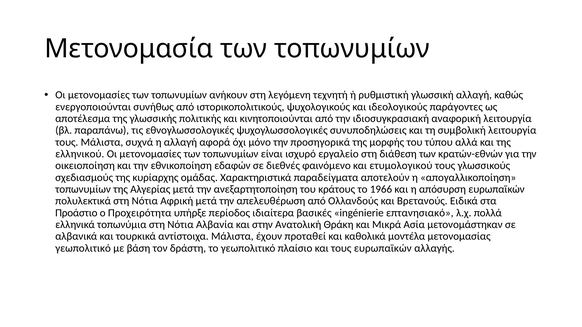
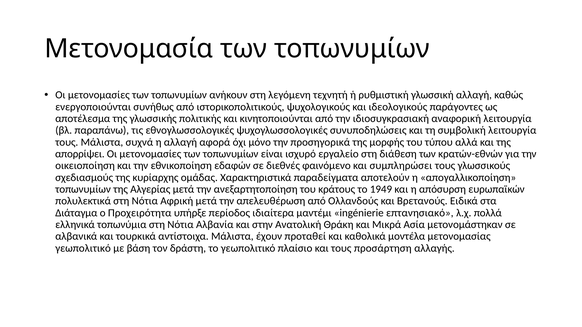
ελληνικού: ελληνικού -> απορρίψει
ετυμολογικού: ετυμολογικού -> συμπληρώσει
1966: 1966 -> 1949
Προάστιο: Προάστιο -> Διάταγμα
βασικές: βασικές -> μαντέμι
τους ευρωπαϊκών: ευρωπαϊκών -> προσάρτηση
